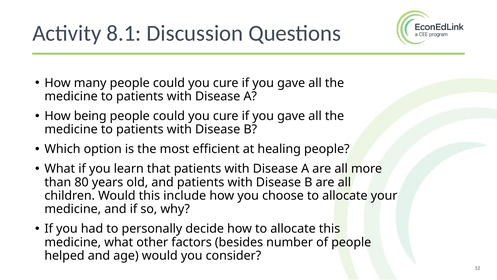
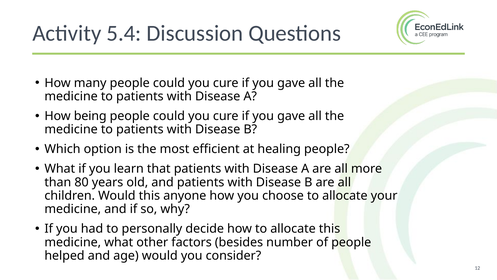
8.1: 8.1 -> 5.4
include: include -> anyone
